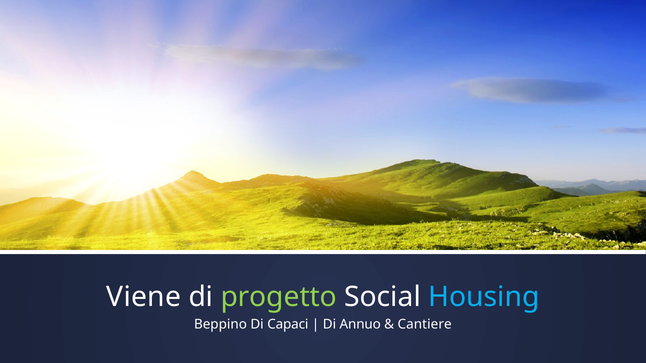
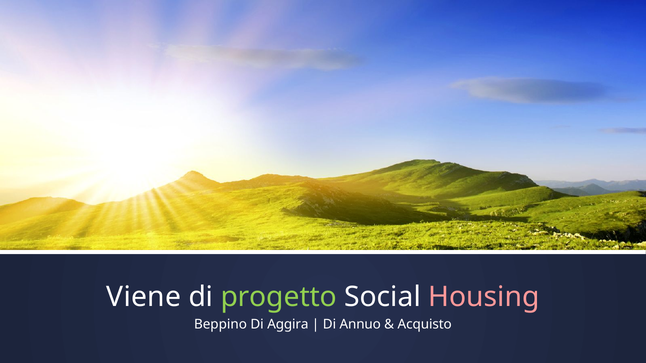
Housing colour: light blue -> pink
Capaci: Capaci -> Aggira
Cantiere: Cantiere -> Acquisto
